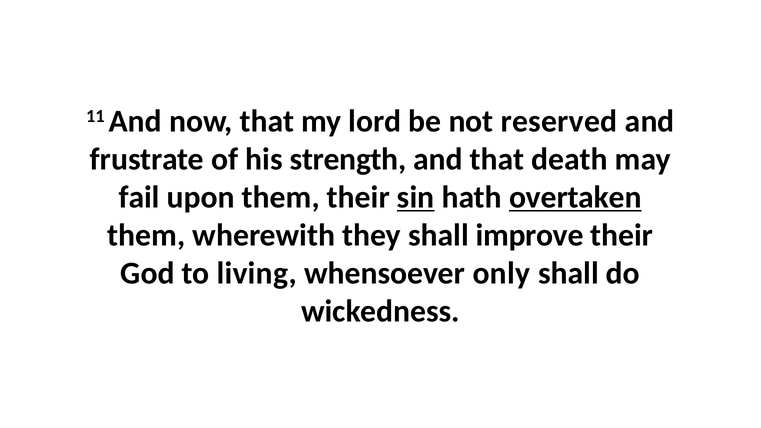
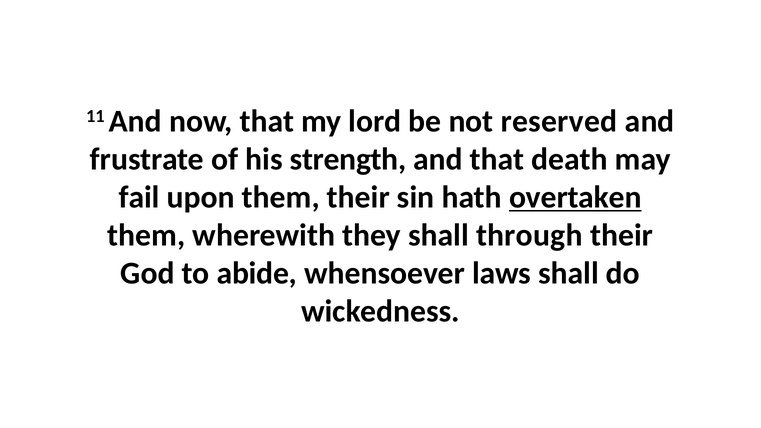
sin underline: present -> none
improve: improve -> through
living: living -> abide
only: only -> laws
